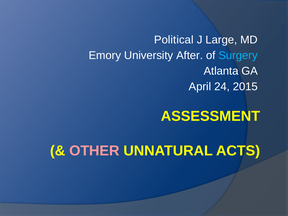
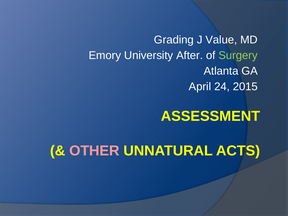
Political: Political -> Grading
Large: Large -> Value
Surgery colour: light blue -> light green
